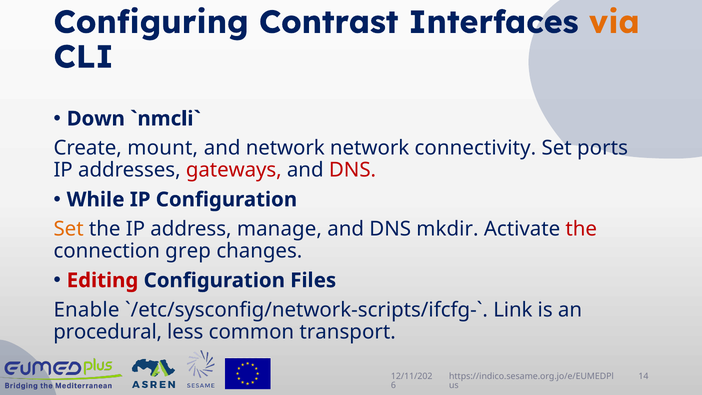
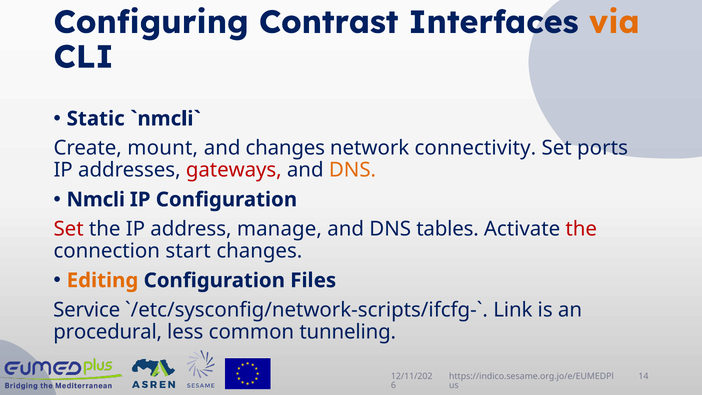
Down: Down -> Static
and network: network -> changes
DNS at (352, 170) colour: red -> orange
While: While -> Nmcli
Set at (69, 229) colour: orange -> red
mkdir: mkdir -> tables
grep: grep -> start
Editing colour: red -> orange
Enable: Enable -> Service
transport: transport -> tunneling
